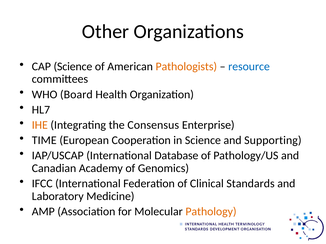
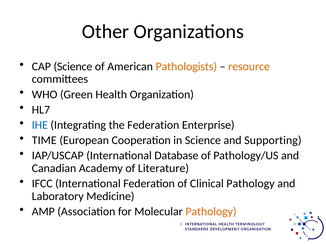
resource colour: blue -> orange
Board: Board -> Green
IHE colour: orange -> blue
the Consensus: Consensus -> Federation
Genomics: Genomics -> Literature
Clinical Standards: Standards -> Pathology
